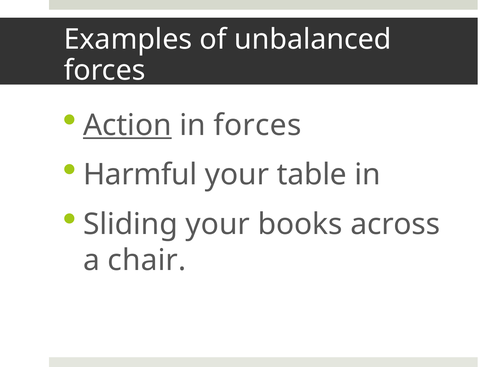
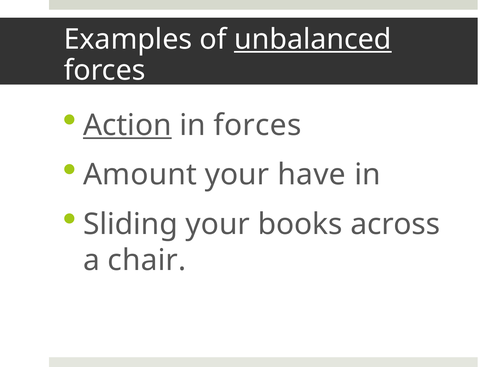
unbalanced underline: none -> present
Harmful: Harmful -> Amount
table: table -> have
